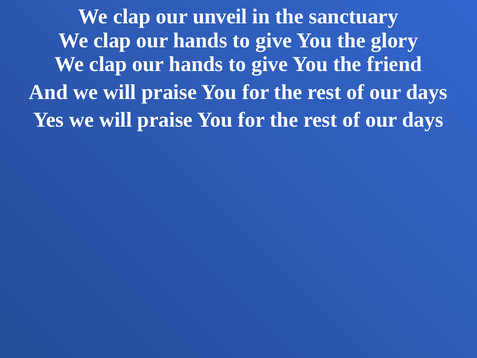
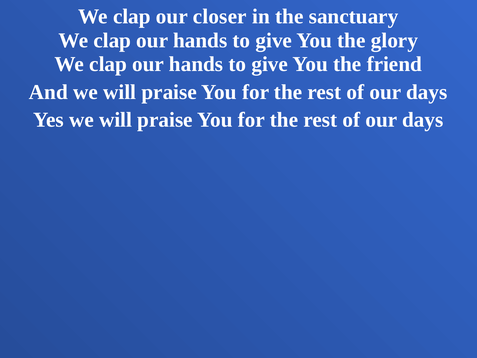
unveil: unveil -> closer
